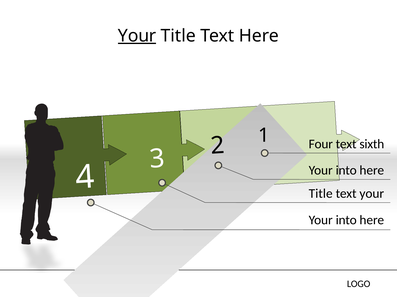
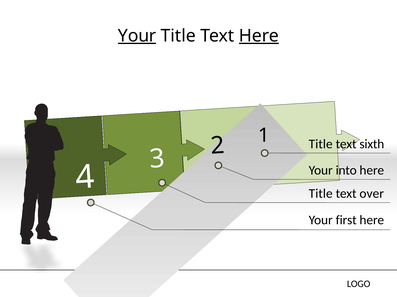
Here at (259, 36) underline: none -> present
Four at (321, 144): Four -> Title
text your: your -> over
into at (346, 220): into -> first
